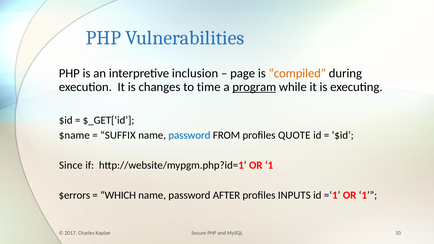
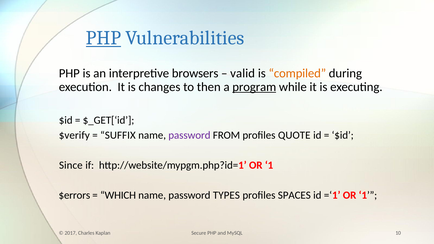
PHP at (104, 38) underline: none -> present
inclusion: inclusion -> browsers
page: page -> valid
time: time -> then
$name: $name -> $verify
password at (189, 135) colour: blue -> purple
AFTER: AFTER -> TYPES
INPUTS: INPUTS -> SPACES
